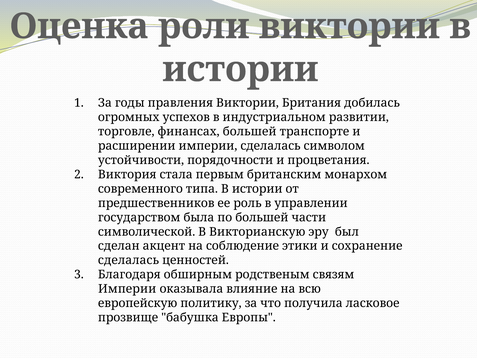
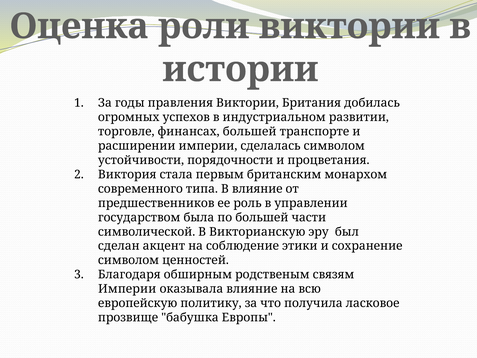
типа В истории: истории -> влияние
сделалась at (128, 260): сделалась -> символом
